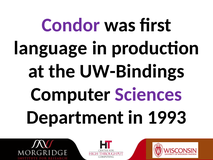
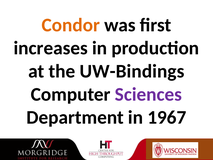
Condor colour: purple -> orange
language: language -> increases
1993: 1993 -> 1967
